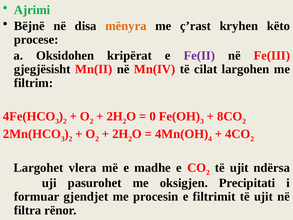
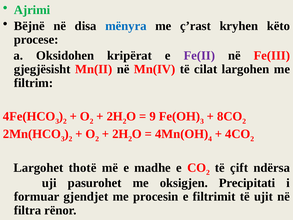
mënyra colour: orange -> blue
0: 0 -> 9
vlera: vlera -> thotë
ujit at (239, 167): ujit -> çift
